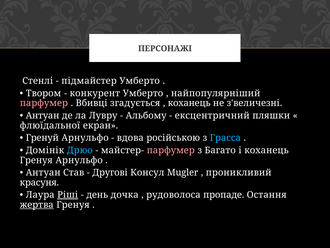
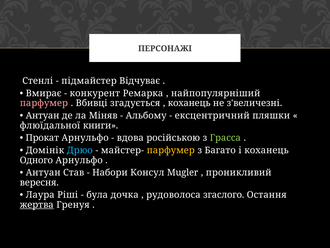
підмайстер Умберто: Умберто -> Відчуває
Твором: Твором -> Вмирає
конкурент Умберто: Умберто -> Ремарка
Лувру: Лувру -> Міняв
екран: екран -> книги
Гренуй: Гренуй -> Прокат
Грасса colour: light blue -> light green
парфумер at (171, 150) colour: pink -> yellow
Гренуя at (36, 160): Гренуя -> Одного
Другові: Другові -> Набори
красуня: красуня -> вересня
Ріші underline: present -> none
день: день -> була
пропаде: пропаде -> згаслого
